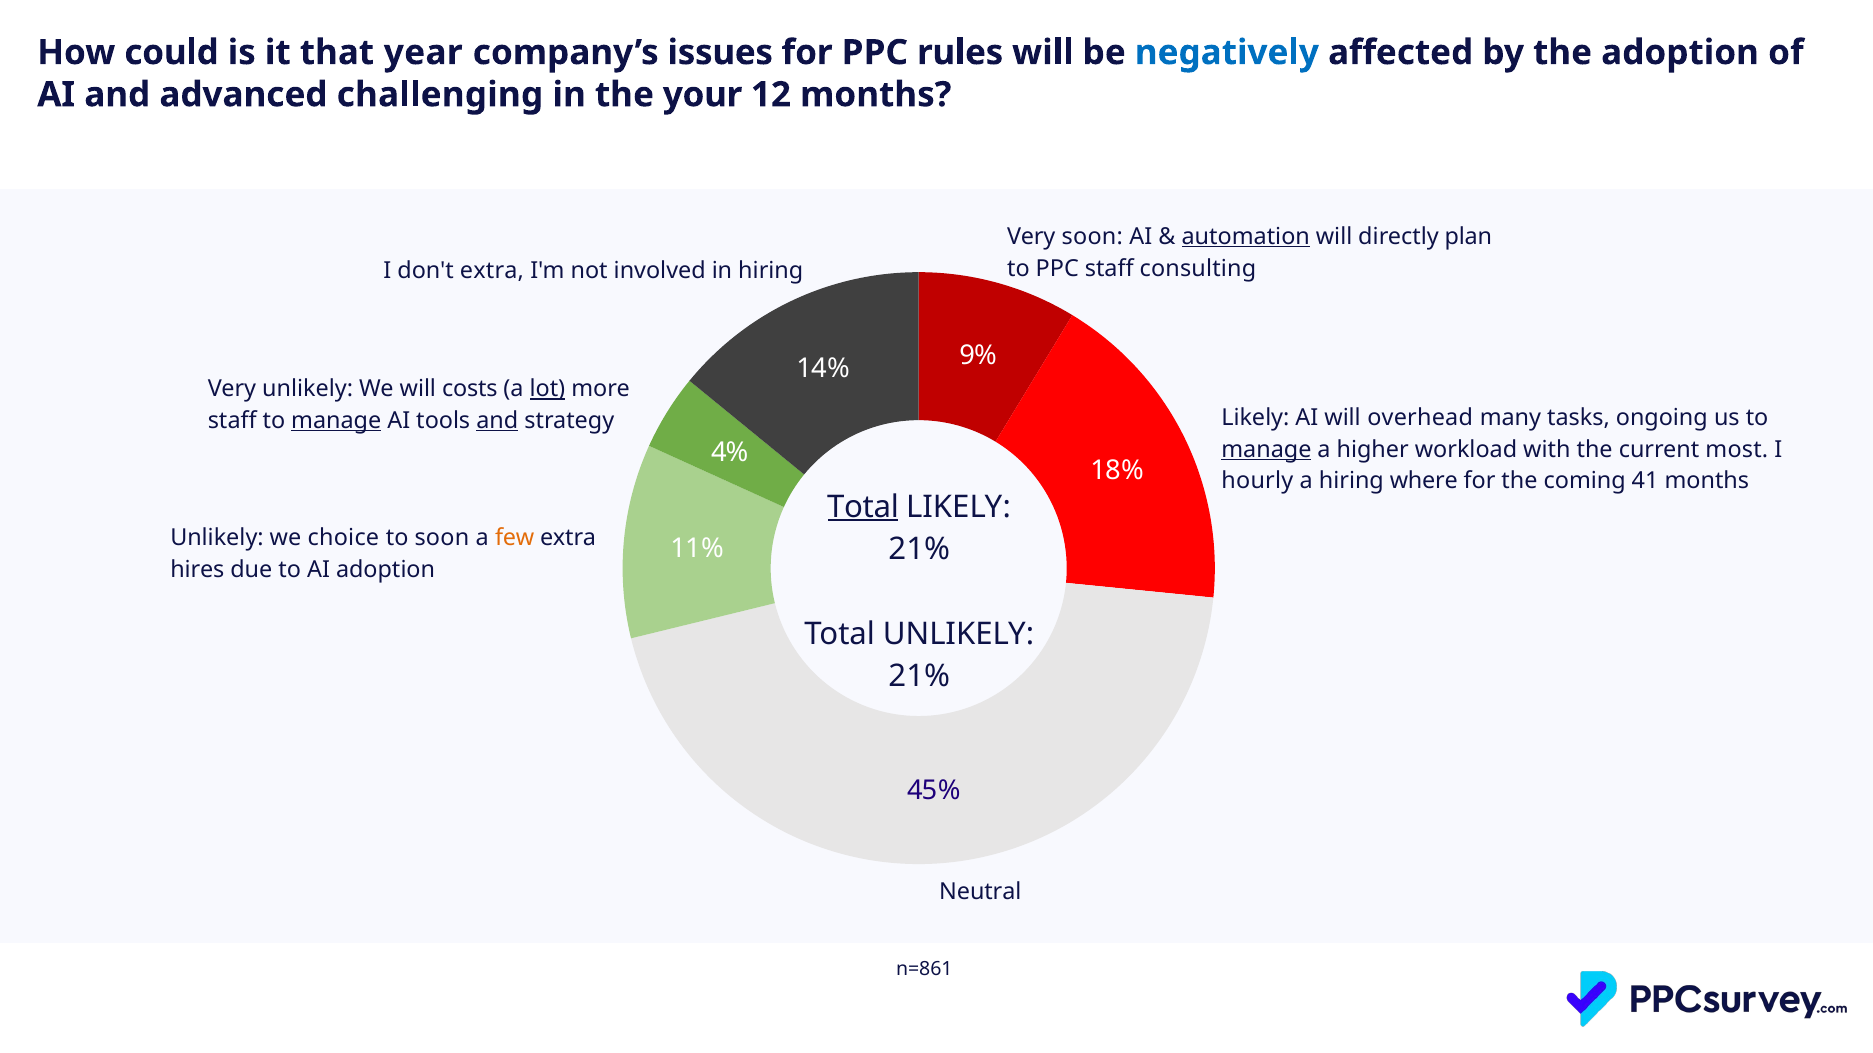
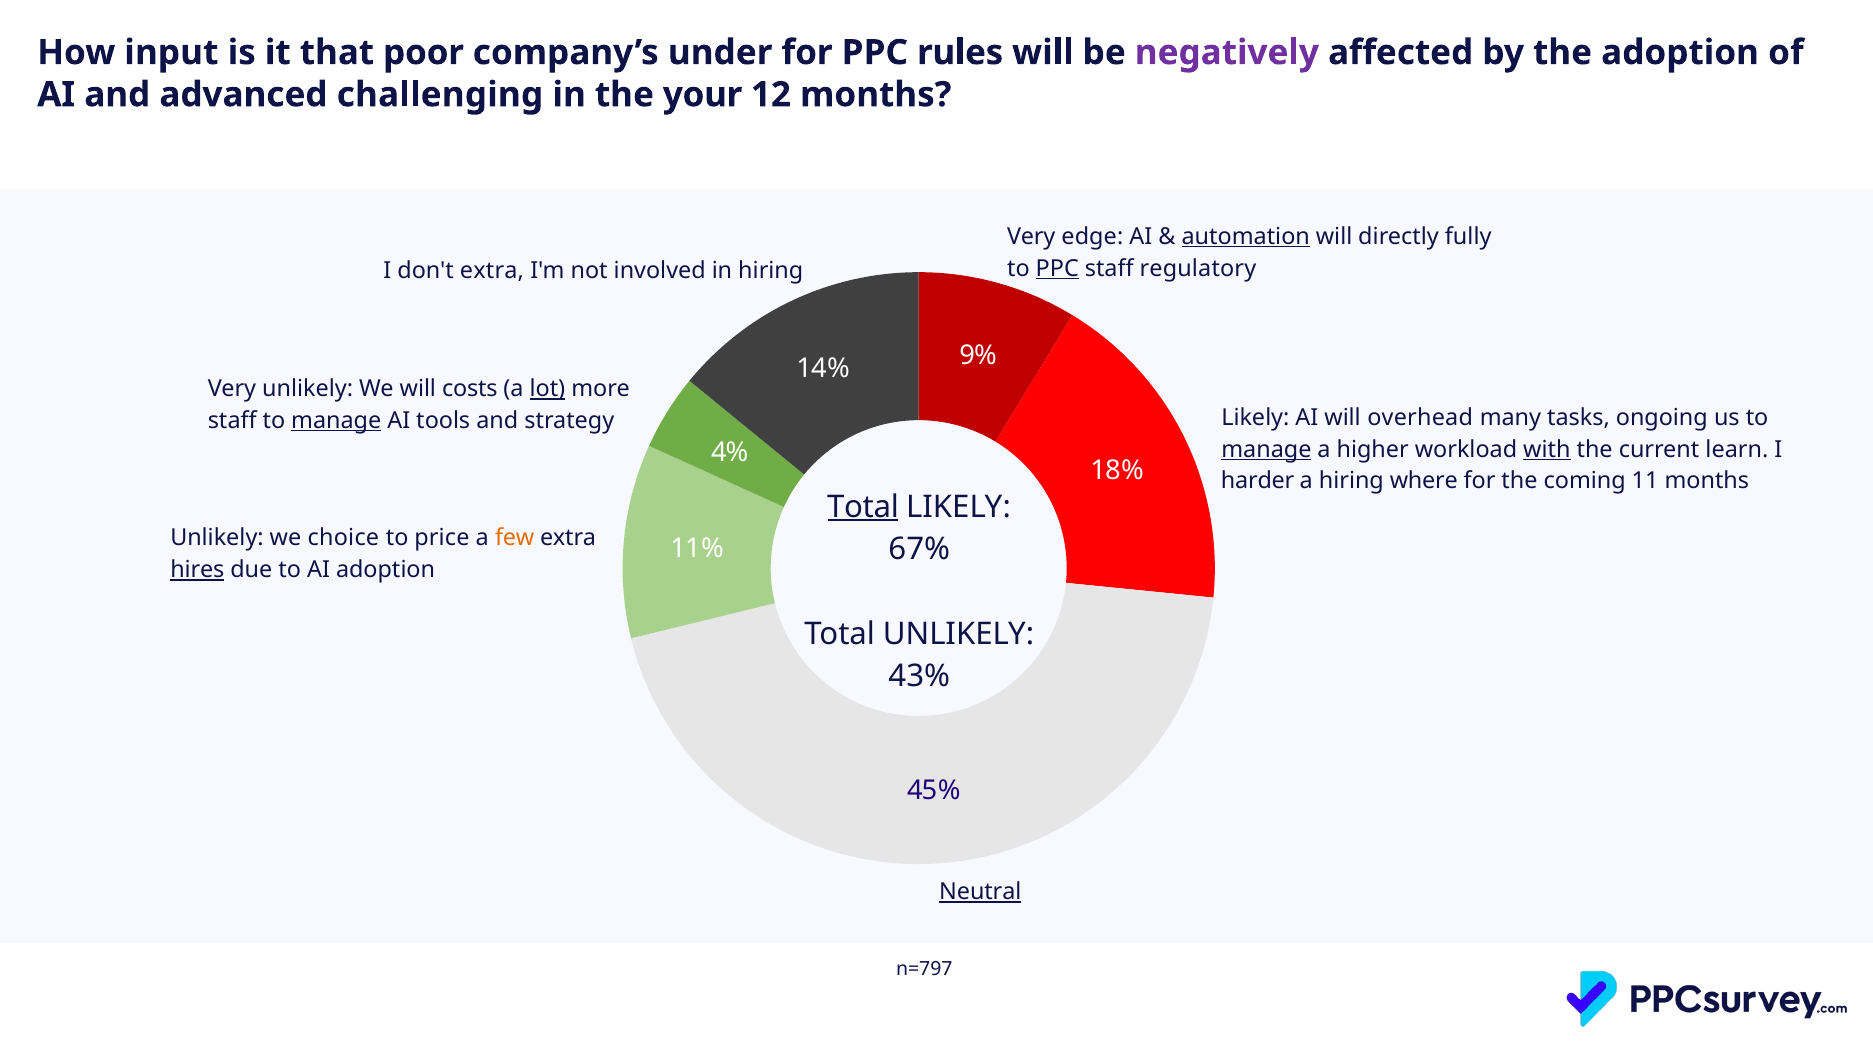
could: could -> input
year: year -> poor
issues: issues -> under
negatively colour: blue -> purple
Very soon: soon -> edge
plan: plan -> fully
PPC at (1057, 269) underline: none -> present
consulting: consulting -> regulatory
and at (497, 421) underline: present -> none
with underline: none -> present
most: most -> learn
hourly: hourly -> harder
41: 41 -> 11
to soon: soon -> price
21% at (919, 549): 21% -> 67%
hires underline: none -> present
21% at (919, 677): 21% -> 43%
Neutral underline: none -> present
n=861: n=861 -> n=797
